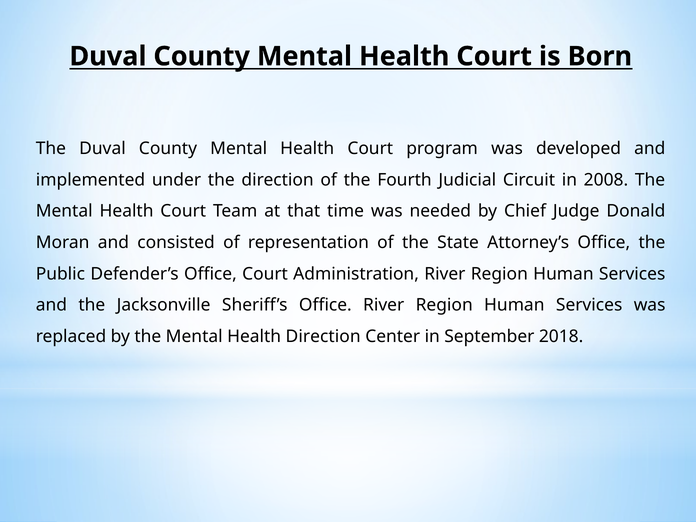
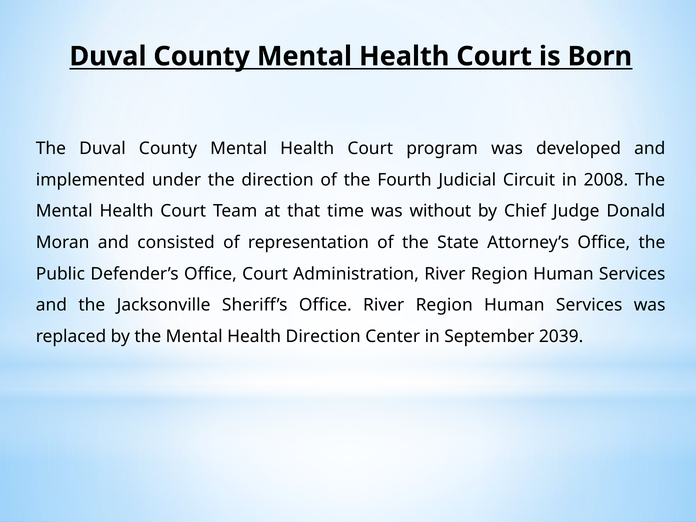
needed: needed -> without
2018: 2018 -> 2039
